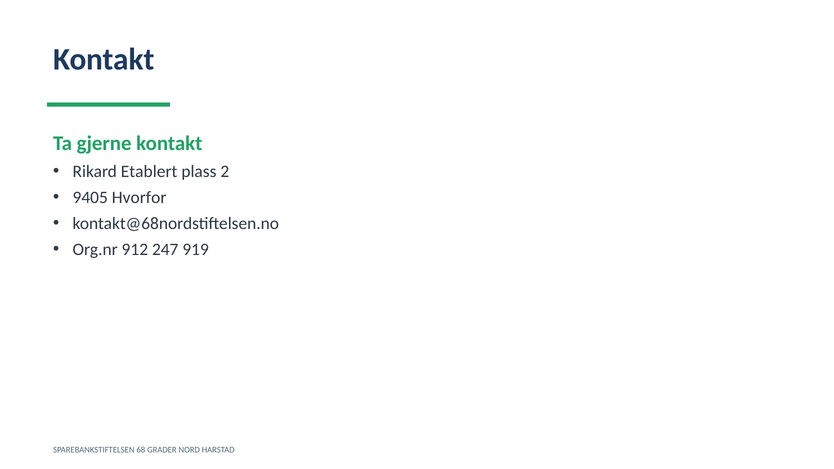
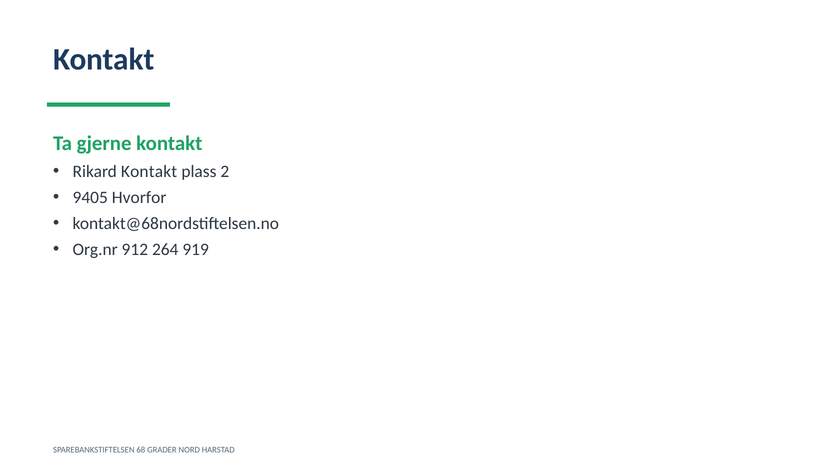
Rikard Etablert: Etablert -> Kontakt
247: 247 -> 264
